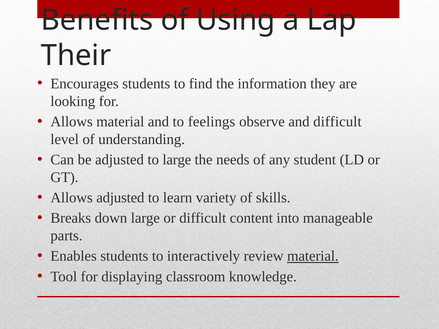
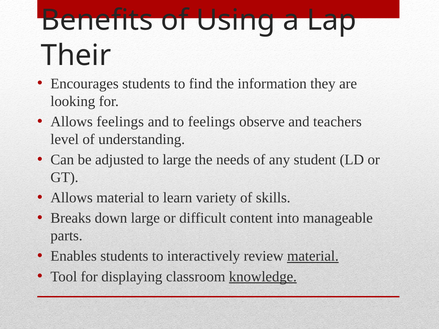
Allows material: material -> feelings
and difficult: difficult -> teachers
Allows adjusted: adjusted -> material
knowledge underline: none -> present
